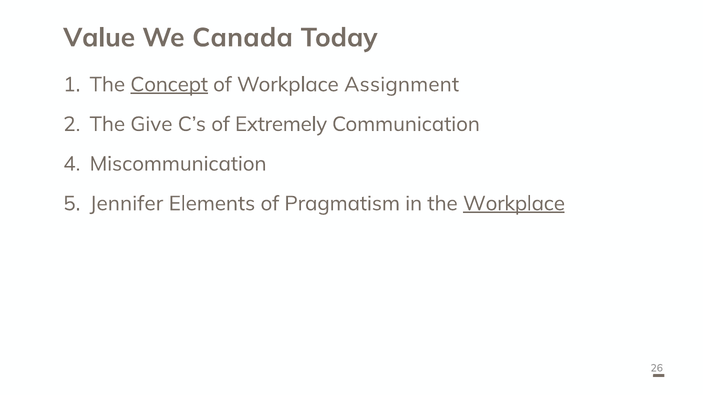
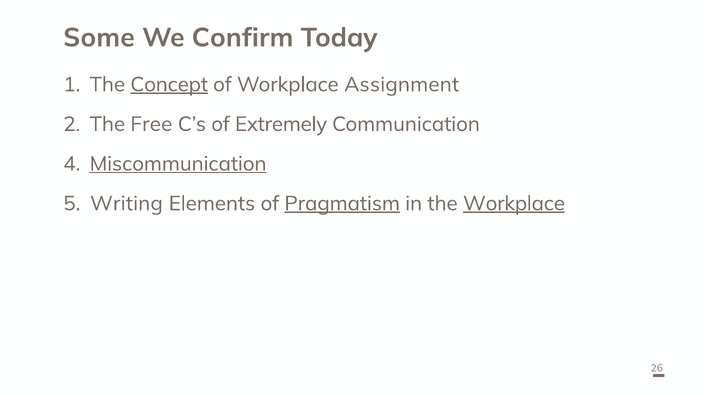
Value: Value -> Some
Canada: Canada -> Confirm
Give: Give -> Free
Miscommunication underline: none -> present
Jennifer: Jennifer -> Writing
Pragmatism underline: none -> present
